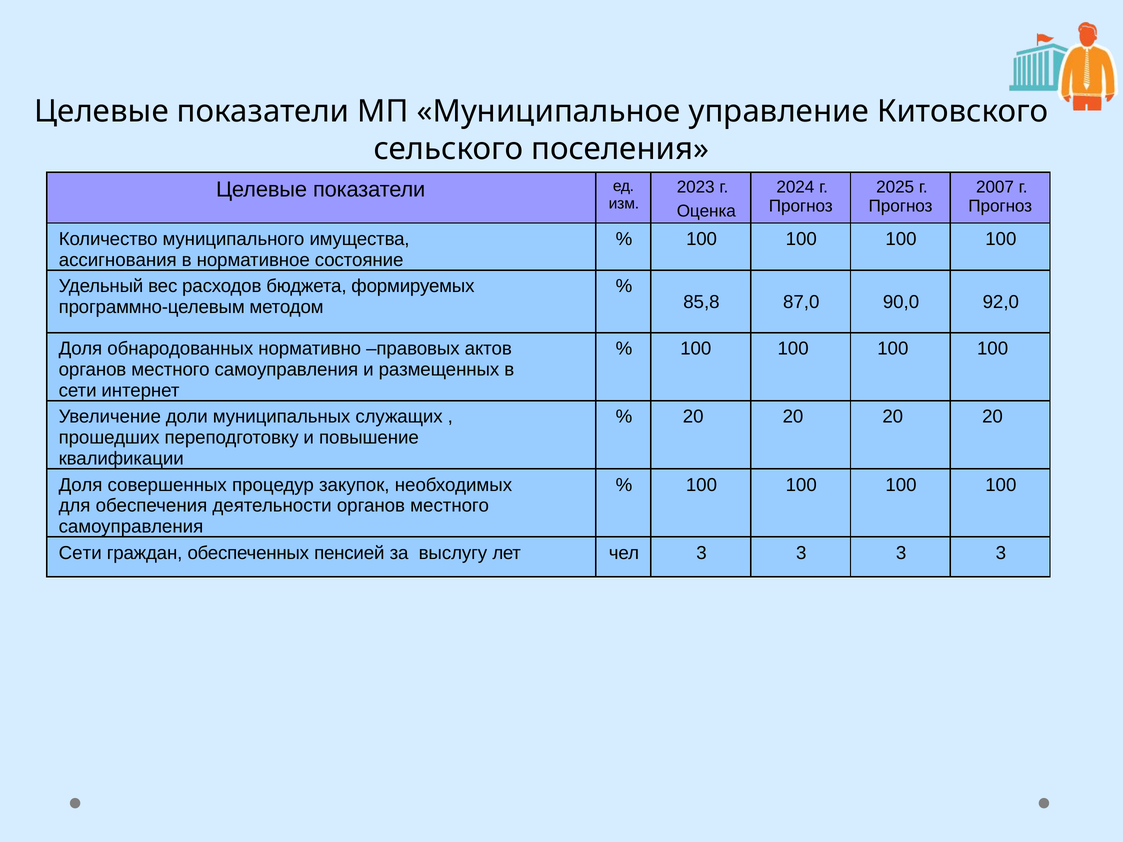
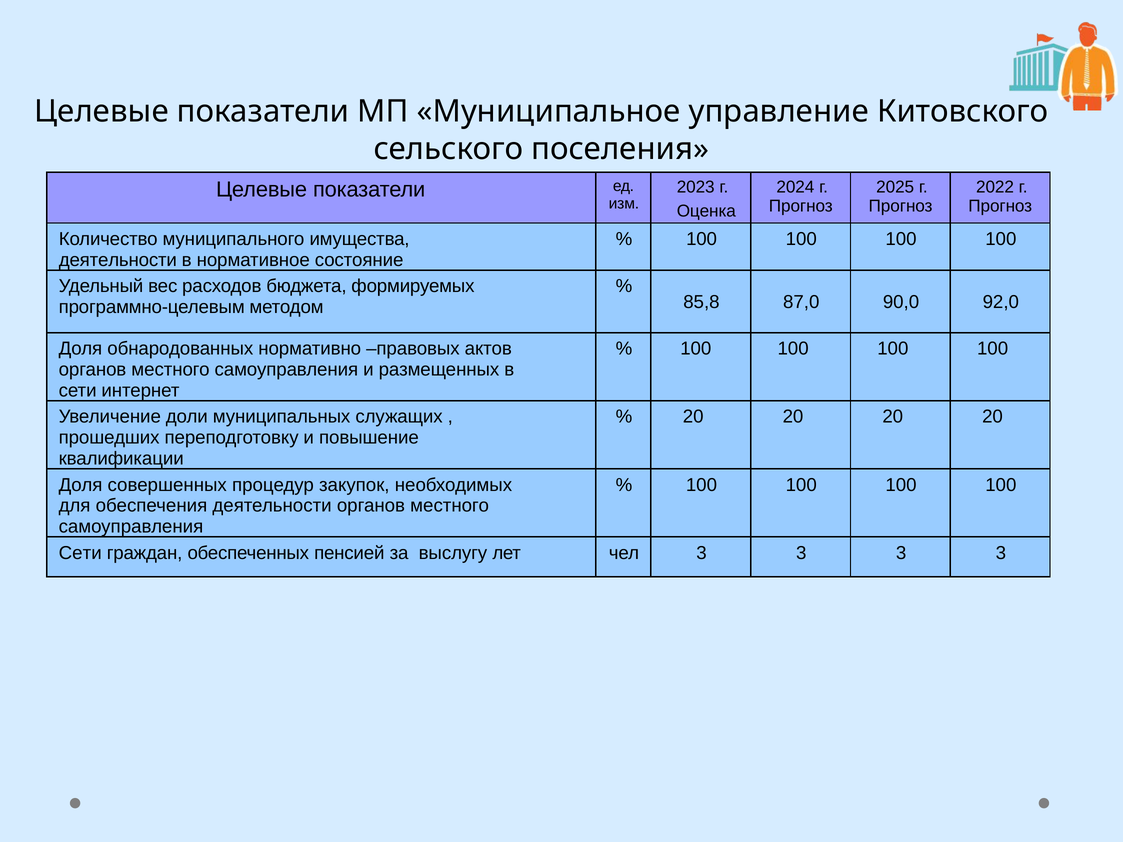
2007: 2007 -> 2022
ассигнования at (118, 260): ассигнования -> деятельности
